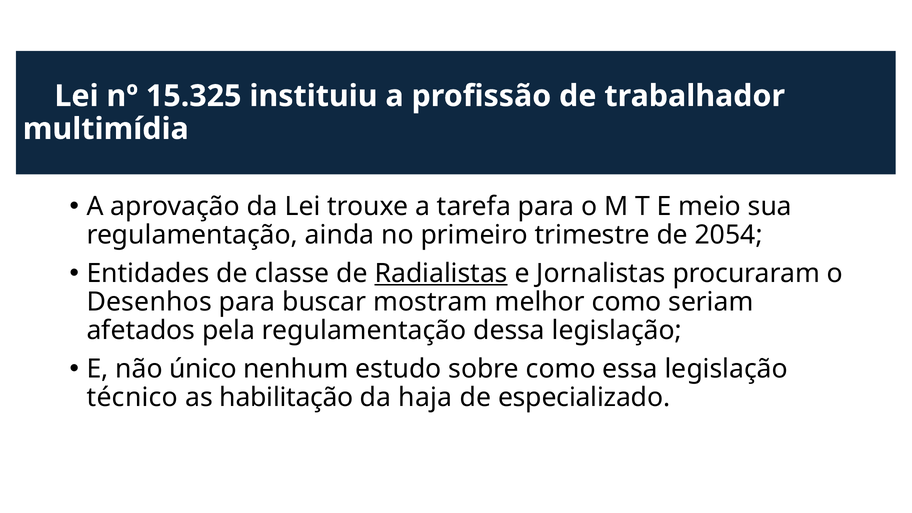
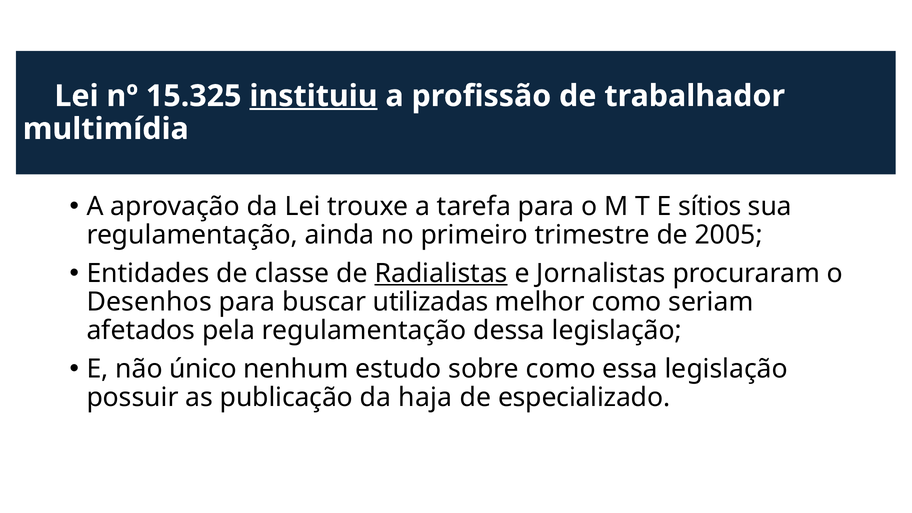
instituiu underline: none -> present
meio: meio -> sítios
2054: 2054 -> 2005
mostram: mostram -> utilizadas
técnico: técnico -> possuir
habilitação: habilitação -> publicação
